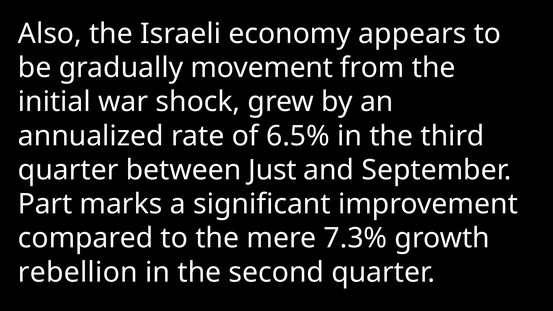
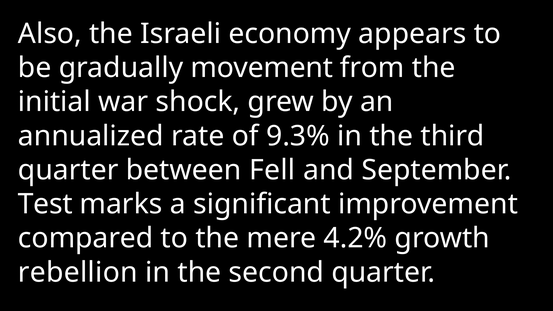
6.5%: 6.5% -> 9.3%
Just: Just -> Fell
Part: Part -> Test
7.3%: 7.3% -> 4.2%
